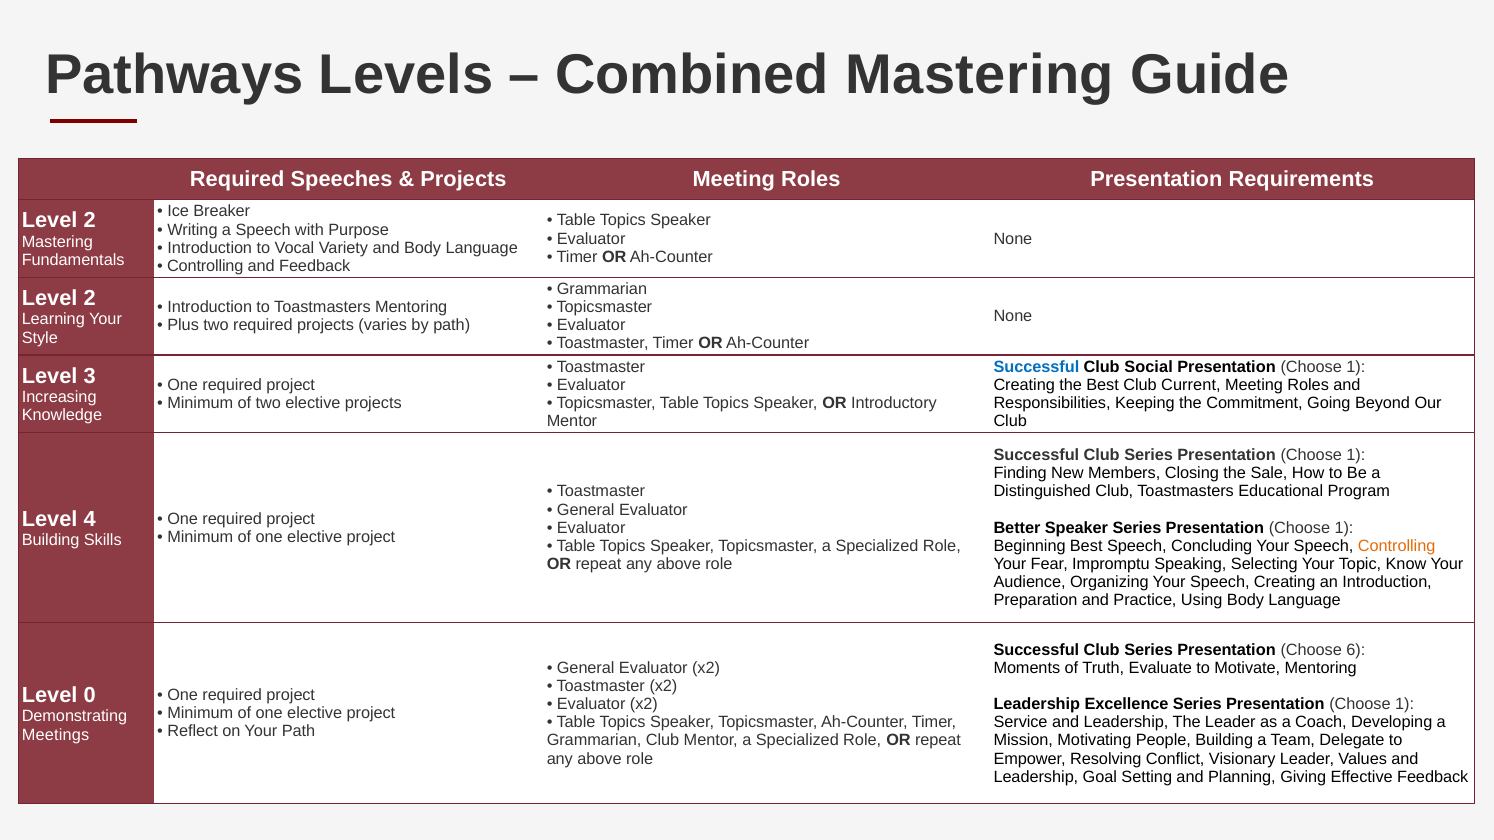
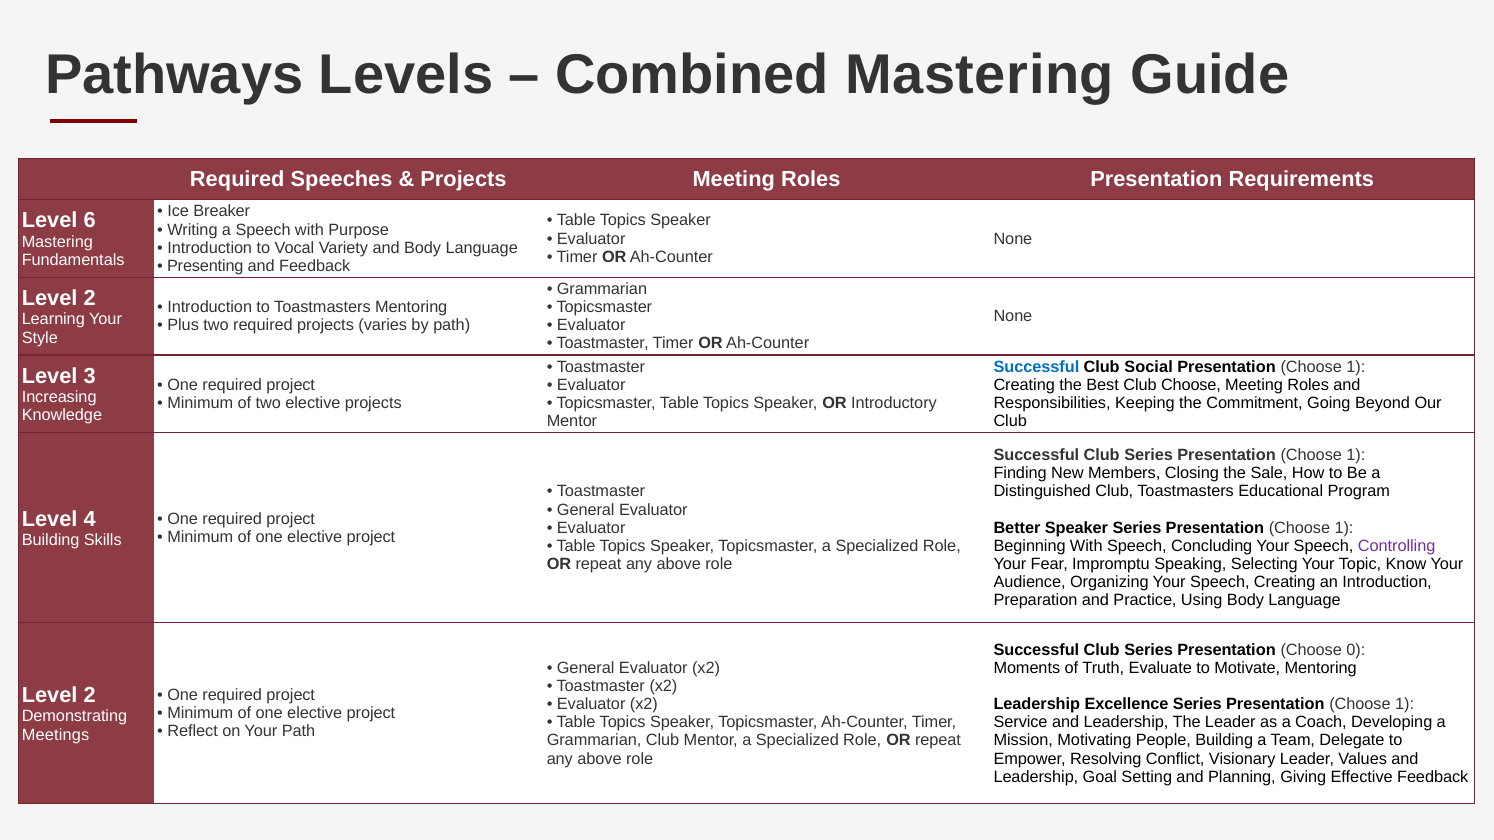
2 at (90, 221): 2 -> 6
Controlling at (205, 266): Controlling -> Presenting
Club Current: Current -> Choose
Beginning Best: Best -> With
Controlling at (1397, 546) colour: orange -> purple
6: 6 -> 0
0 at (90, 696): 0 -> 2
